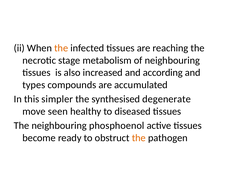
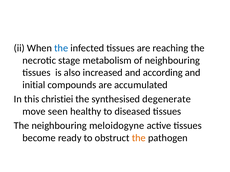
the at (61, 48) colour: orange -> blue
types: types -> initial
simpler: simpler -> christiei
phosphoenol: phosphoenol -> meloidogyne
